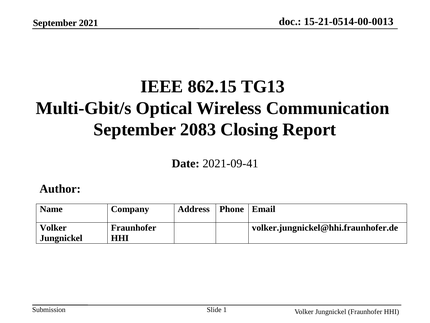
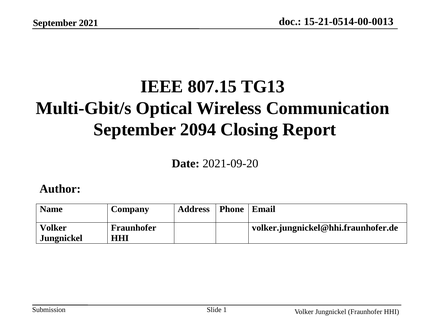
862.15: 862.15 -> 807.15
2083: 2083 -> 2094
2021-09-41: 2021-09-41 -> 2021-09-20
